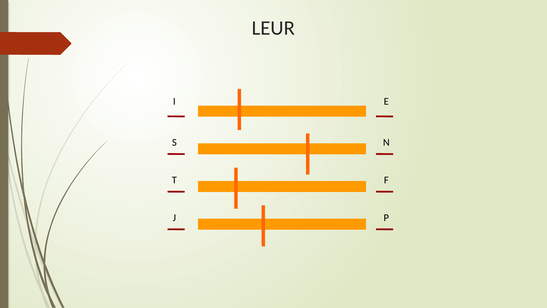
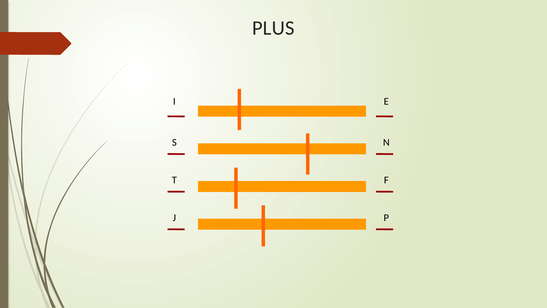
LEUR: LEUR -> PLUS
